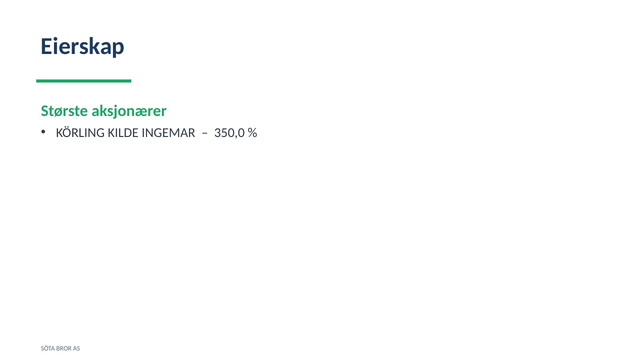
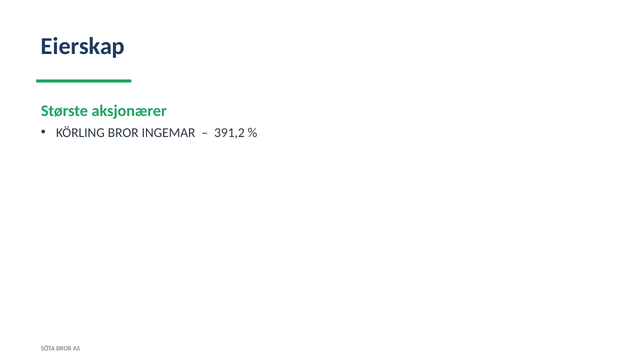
KÖRLING KILDE: KILDE -> BROR
350,0: 350,0 -> 391,2
